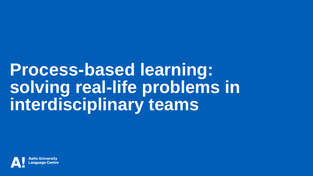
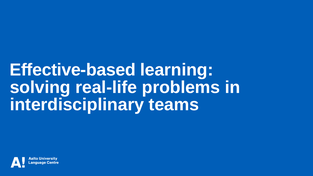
Process-based: Process-based -> Effective-based
